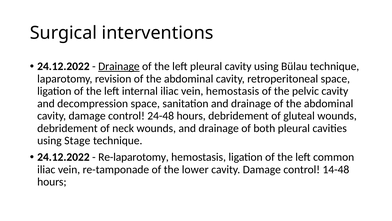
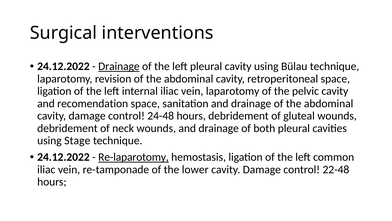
vein hemostasis: hemostasis -> laparotomy
decompression: decompression -> recomendation
Re-laparotomy underline: none -> present
14-48: 14-48 -> 22-48
